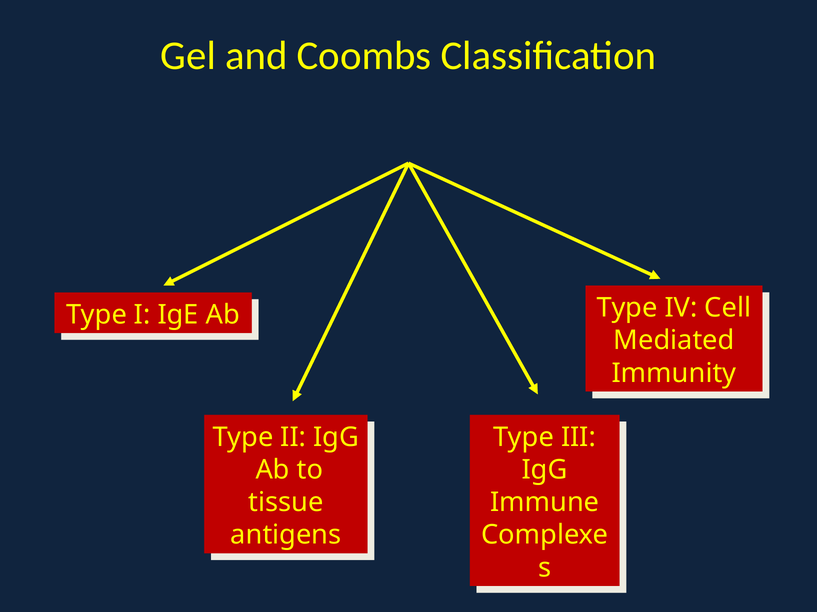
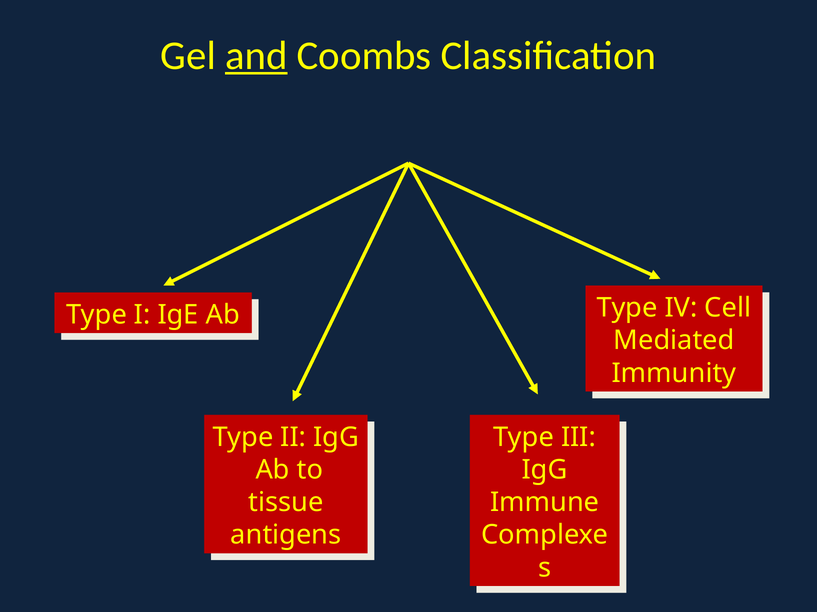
and underline: none -> present
